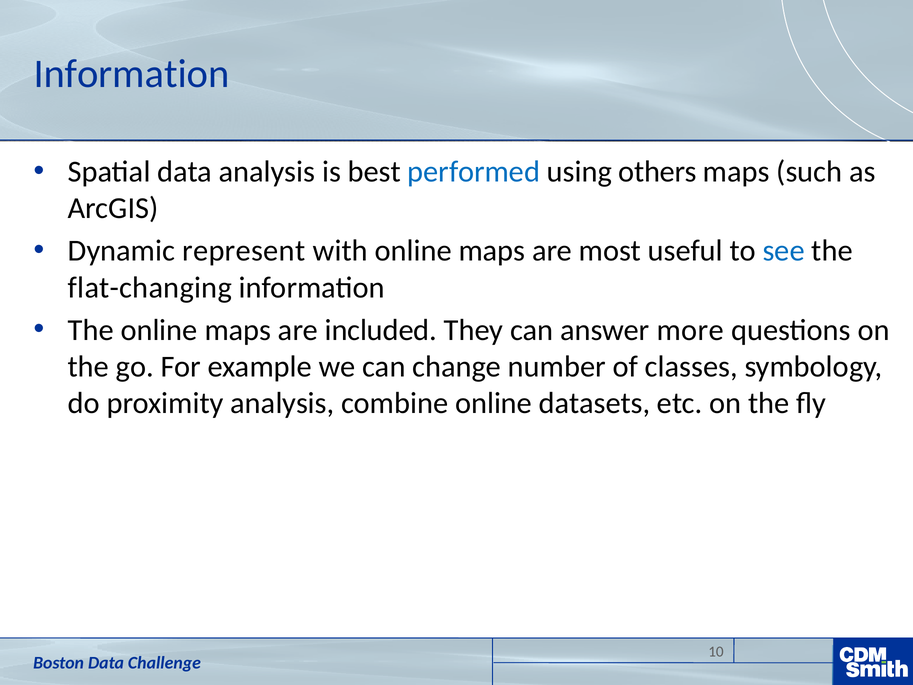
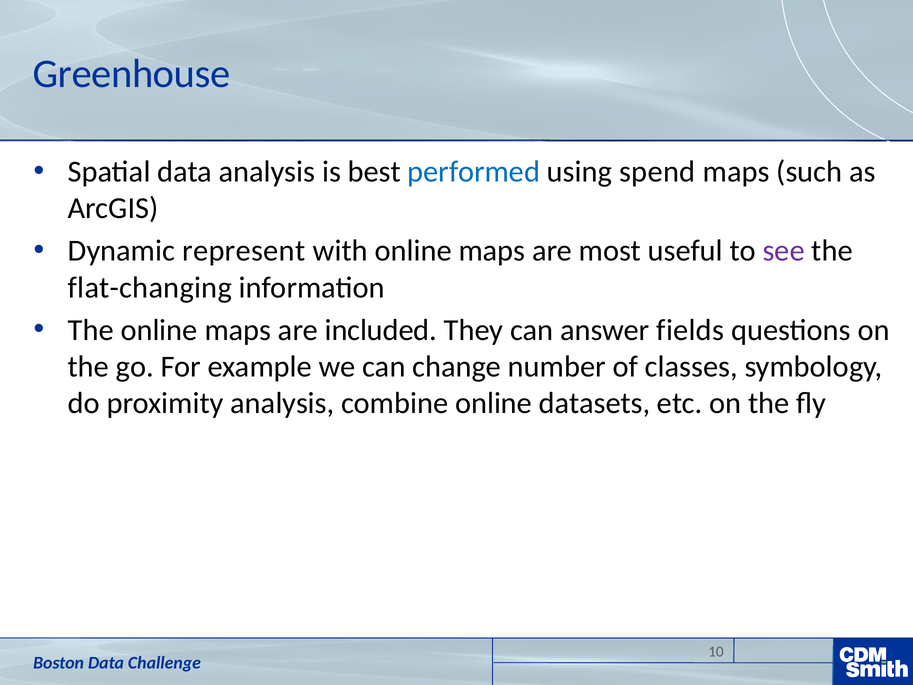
Information at (131, 74): Information -> Greenhouse
others: others -> spend
see colour: blue -> purple
more: more -> fields
